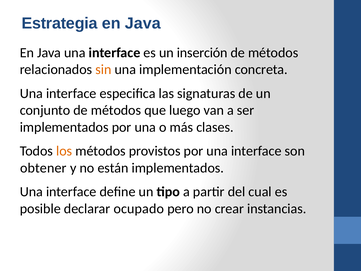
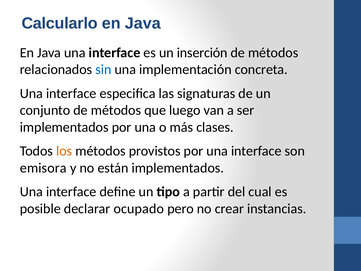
Estrategia: Estrategia -> Calcularlo
sin colour: orange -> blue
obtener: obtener -> emisora
